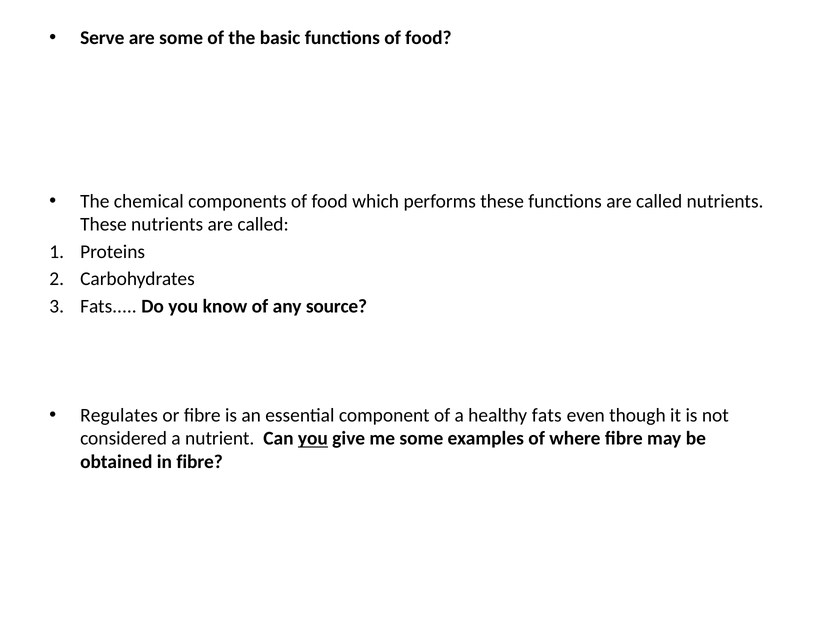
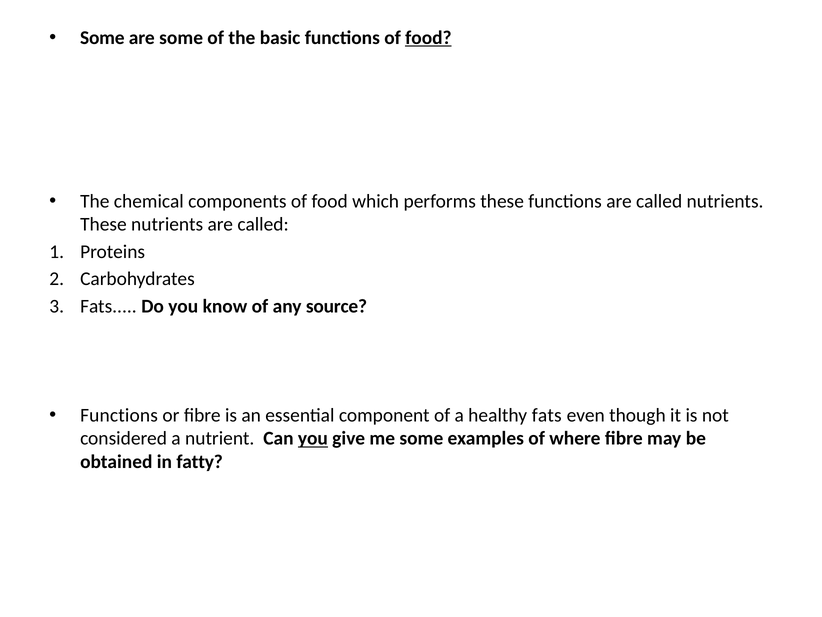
Serve at (102, 38): Serve -> Some
food at (428, 38) underline: none -> present
Regulates at (119, 415): Regulates -> Functions
in fibre: fibre -> fatty
